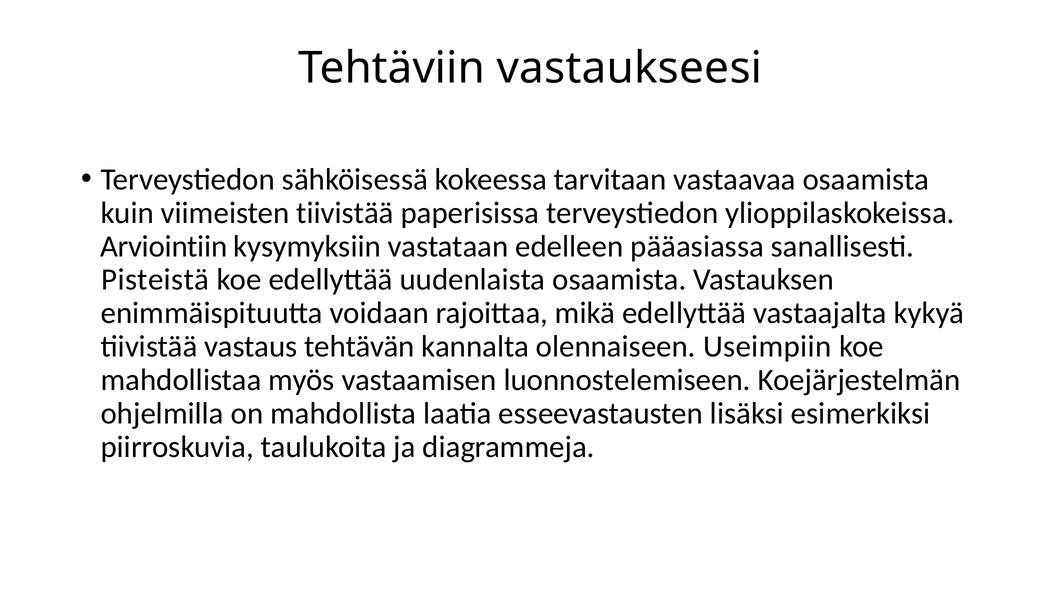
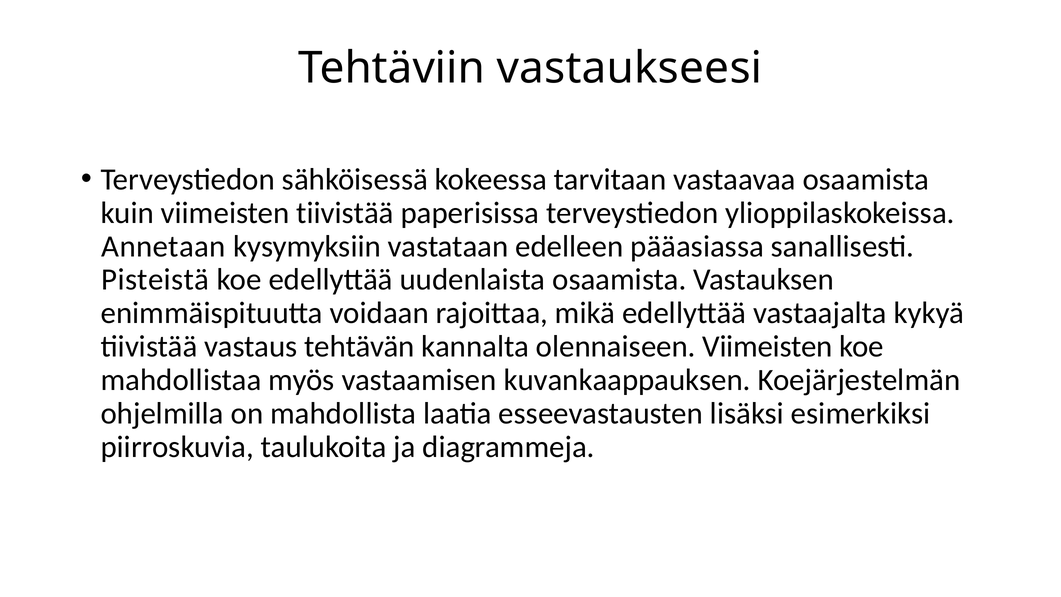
Arviointiin: Arviointiin -> Annetaan
olennaiseen Useimpiin: Useimpiin -> Viimeisten
luonnostelemiseen: luonnostelemiseen -> kuvankaappauksen
